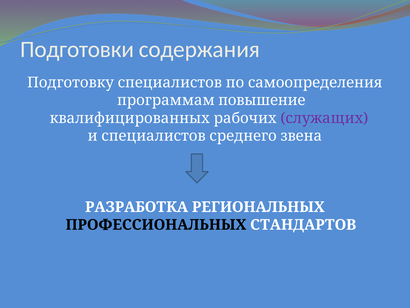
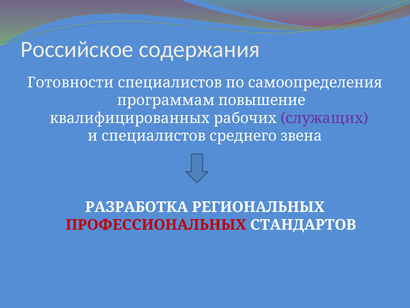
Подготовки: Подготовки -> Российское
Подготовку: Подготовку -> Готовности
ПРОФЕССИОНАЛЬНЫХ colour: black -> red
